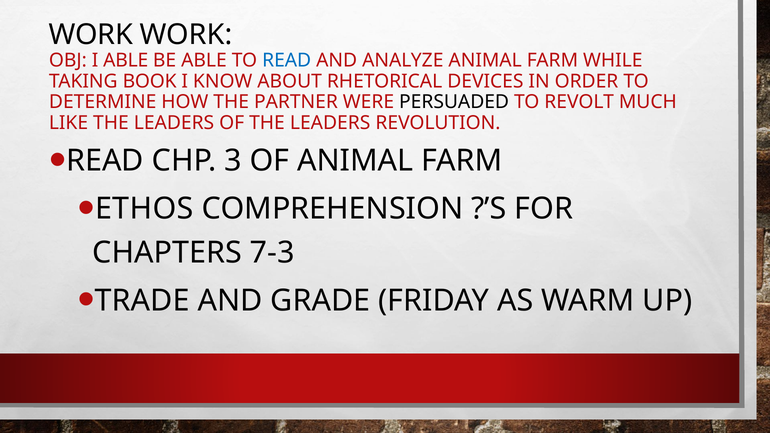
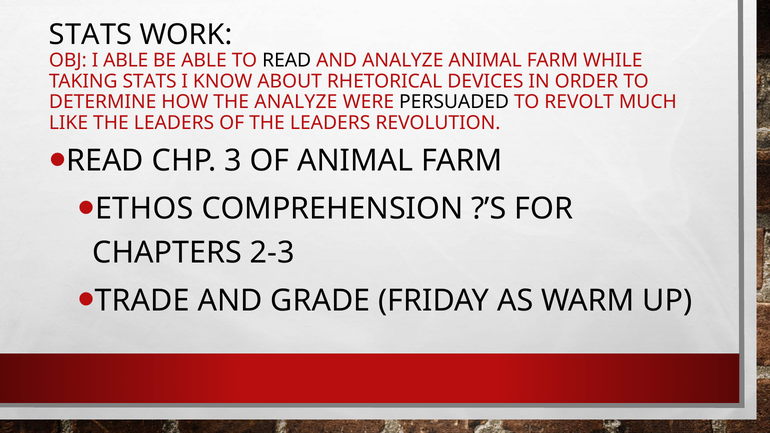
WORK at (91, 35): WORK -> STATS
READ at (287, 61) colour: blue -> black
TAKING BOOK: BOOK -> STATS
THE PARTNER: PARTNER -> ANALYZE
7-3: 7-3 -> 2-3
